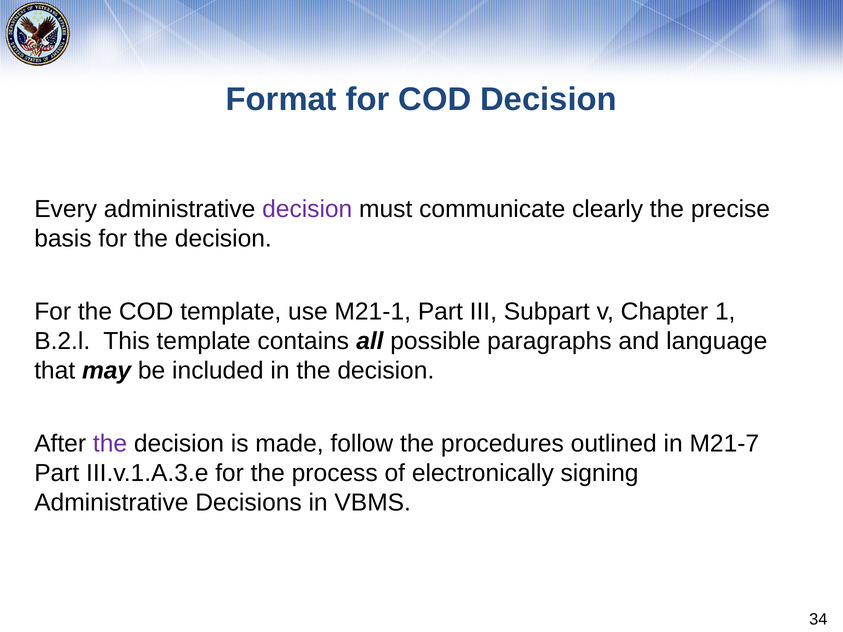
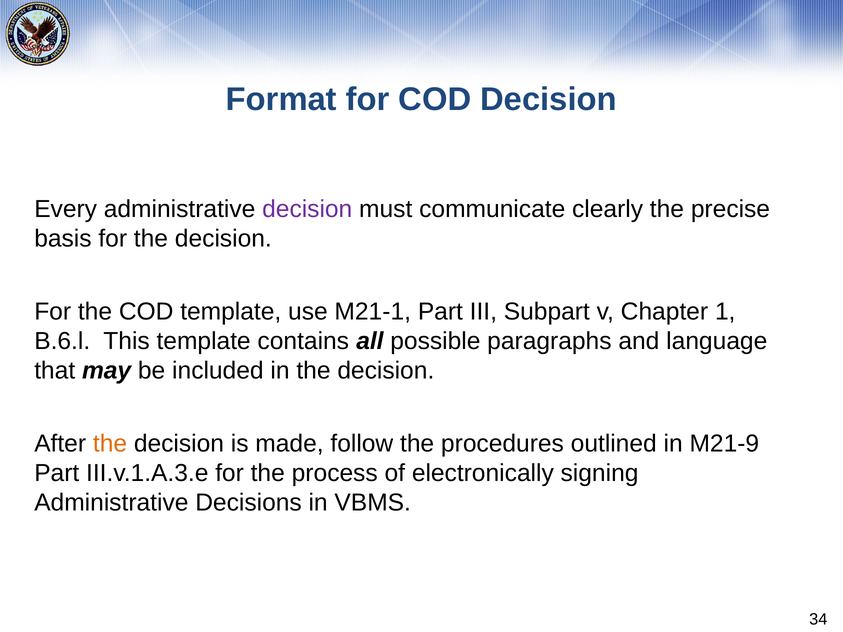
B.2.l: B.2.l -> B.6.l
the at (110, 444) colour: purple -> orange
M21-7: M21-7 -> M21-9
